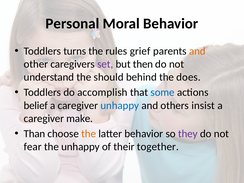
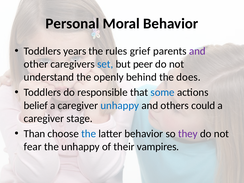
turns: turns -> years
and at (197, 51) colour: orange -> purple
set colour: purple -> blue
then: then -> peer
should: should -> openly
accomplish: accomplish -> responsible
insist: insist -> could
make: make -> stage
the at (89, 134) colour: orange -> blue
together: together -> vampires
